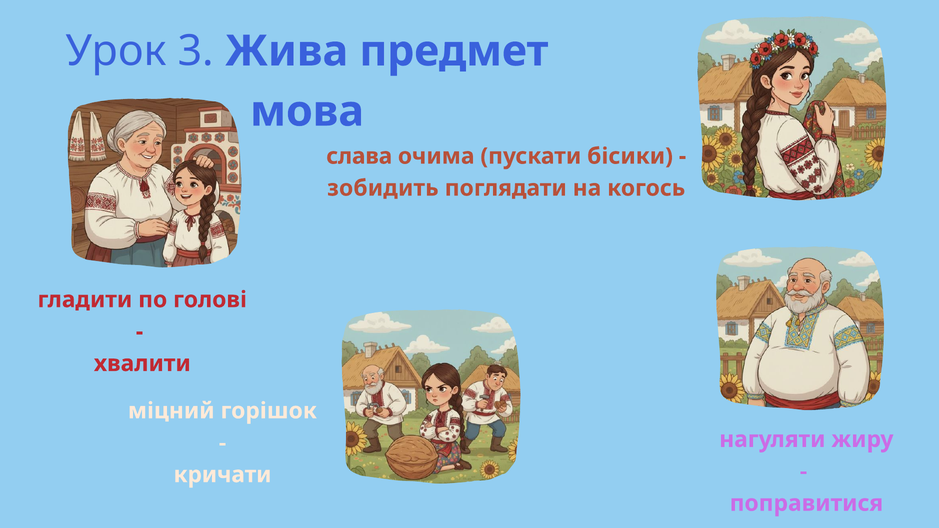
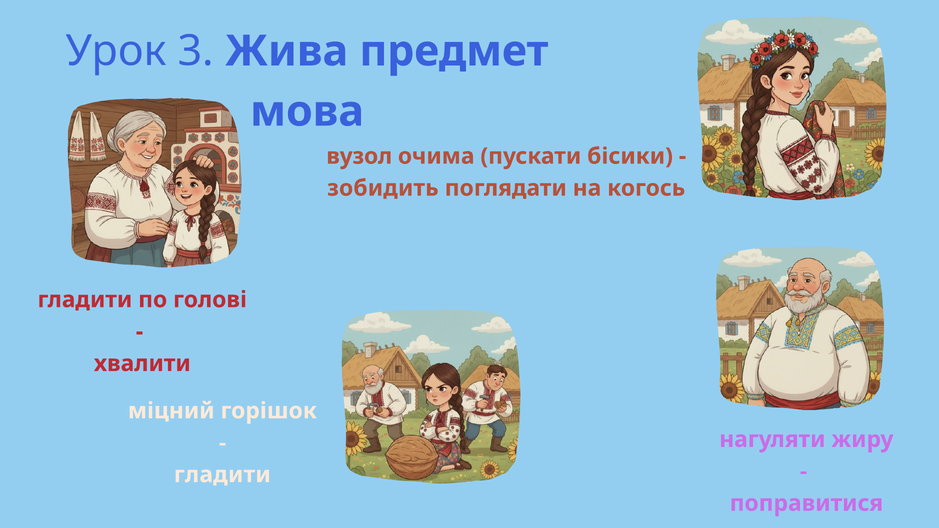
слава: слава -> вузол
кричати at (223, 475): кричати -> гладити
